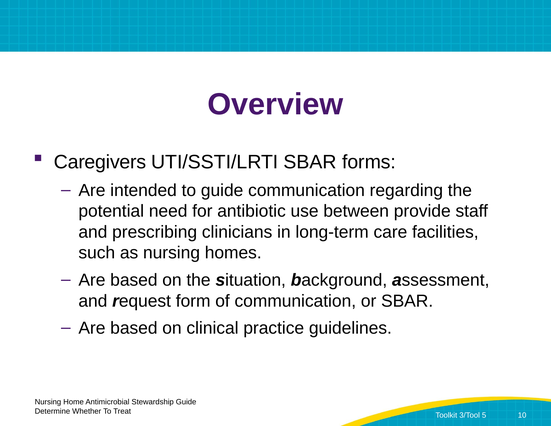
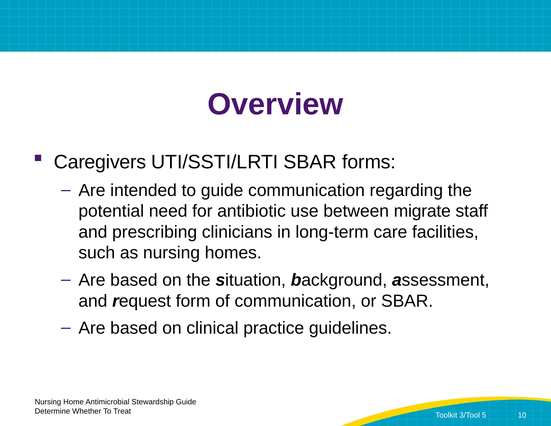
provide: provide -> migrate
